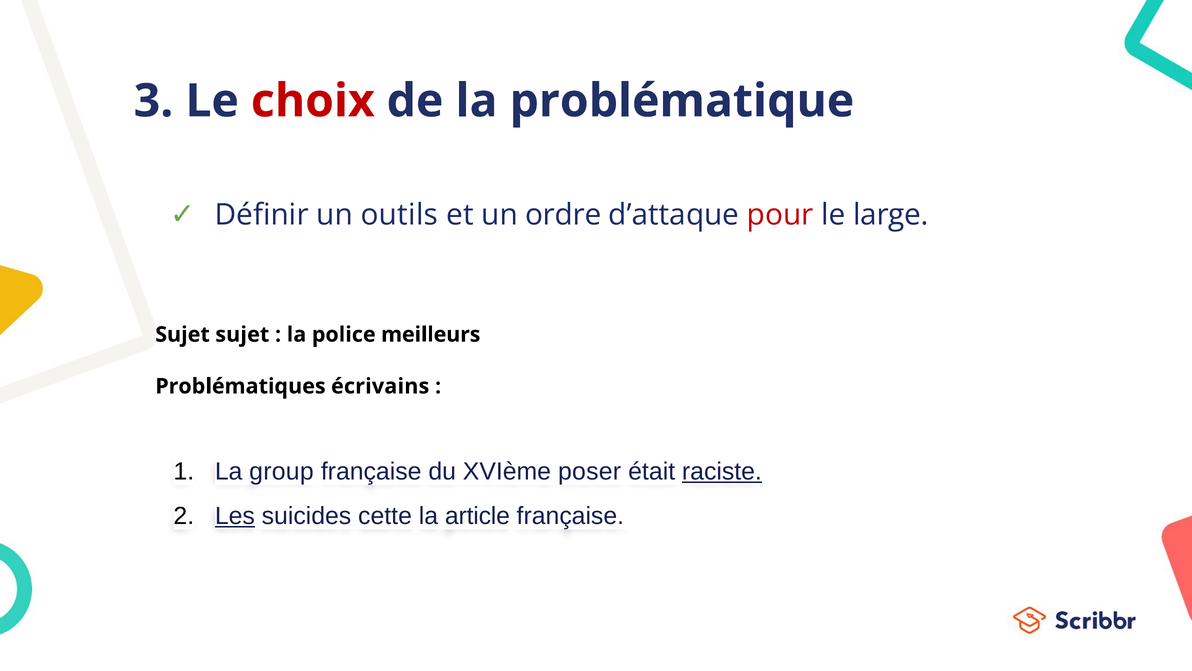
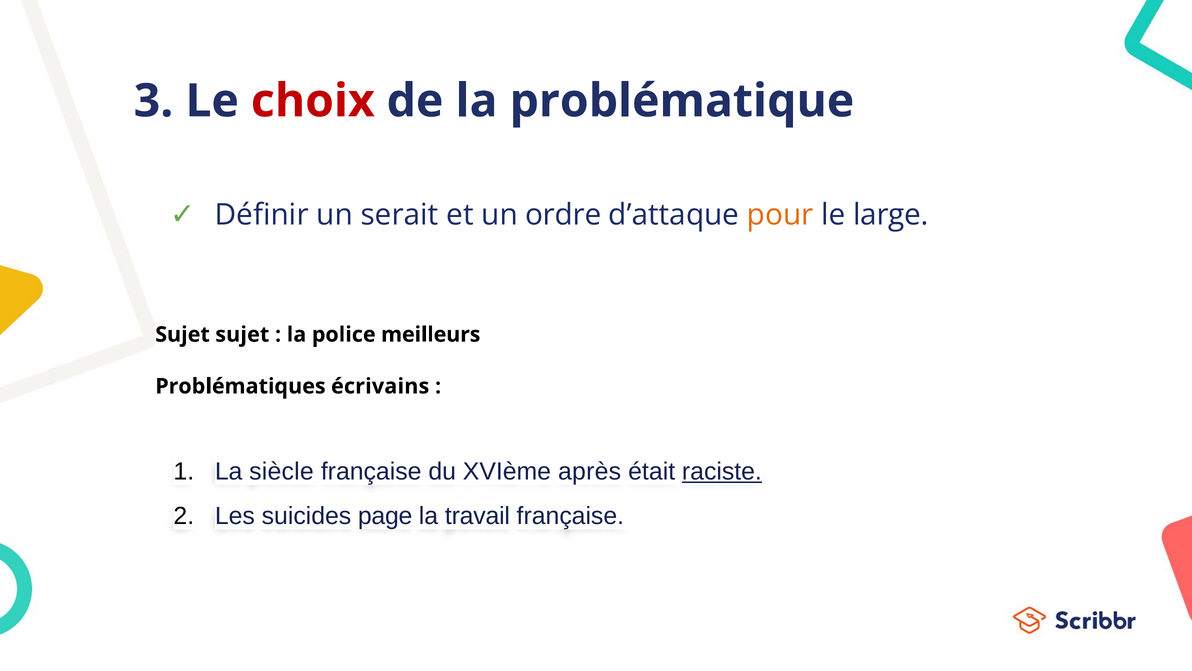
outils: outils -> serait
pour colour: red -> orange
group: group -> siècle
poser: poser -> après
Les underline: present -> none
cette: cette -> page
article: article -> travail
